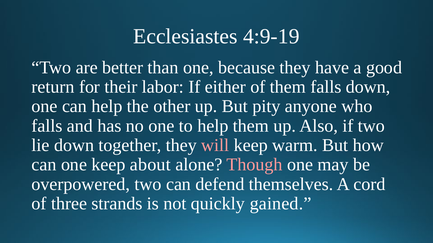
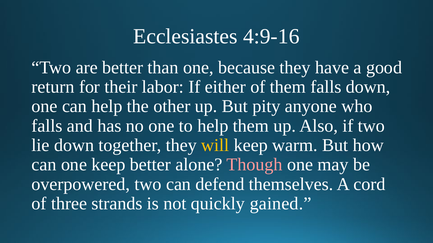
4:9-19: 4:9-19 -> 4:9-16
will colour: pink -> yellow
keep about: about -> better
